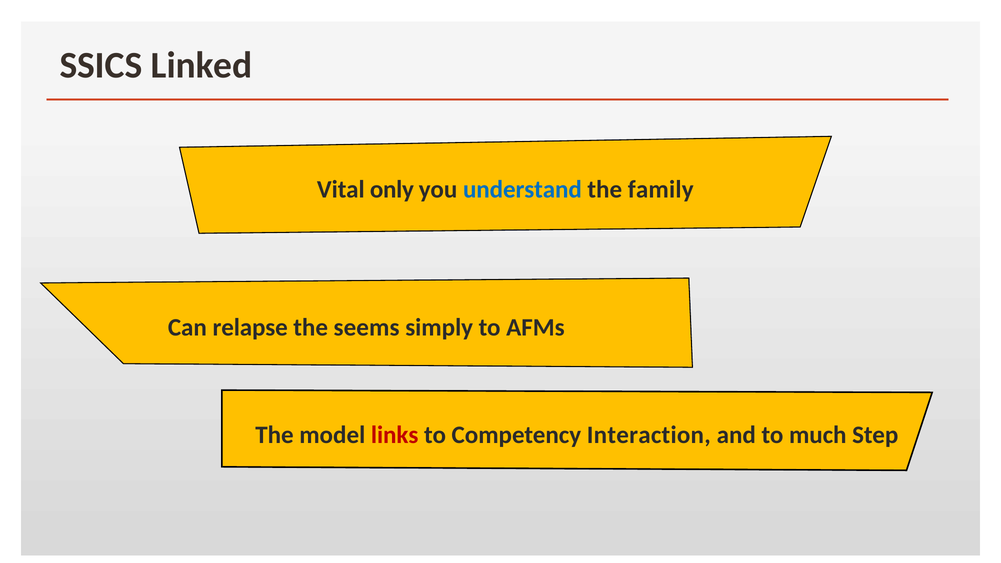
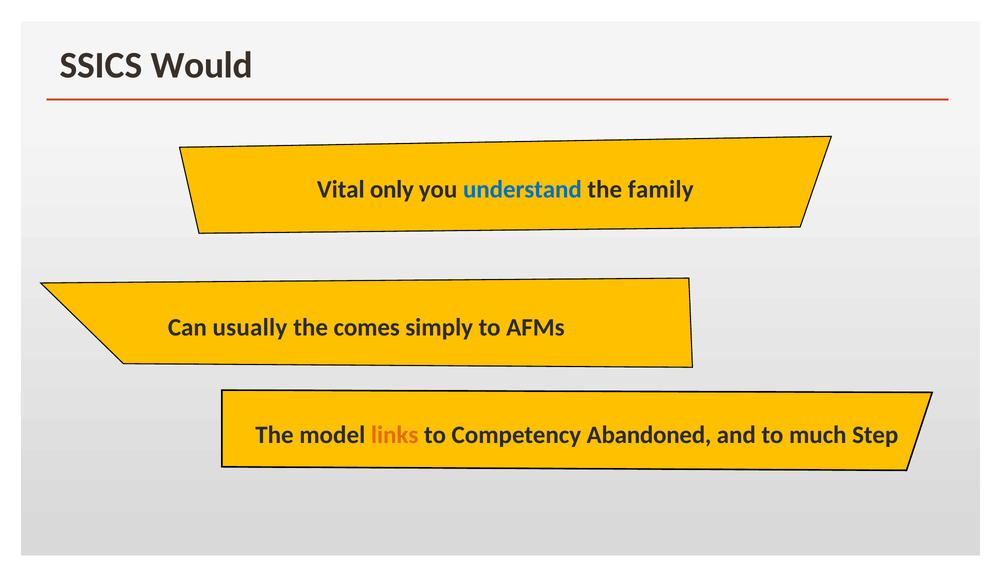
Linked: Linked -> Would
relapse: relapse -> usually
seems: seems -> comes
links colour: red -> orange
Interaction: Interaction -> Abandoned
